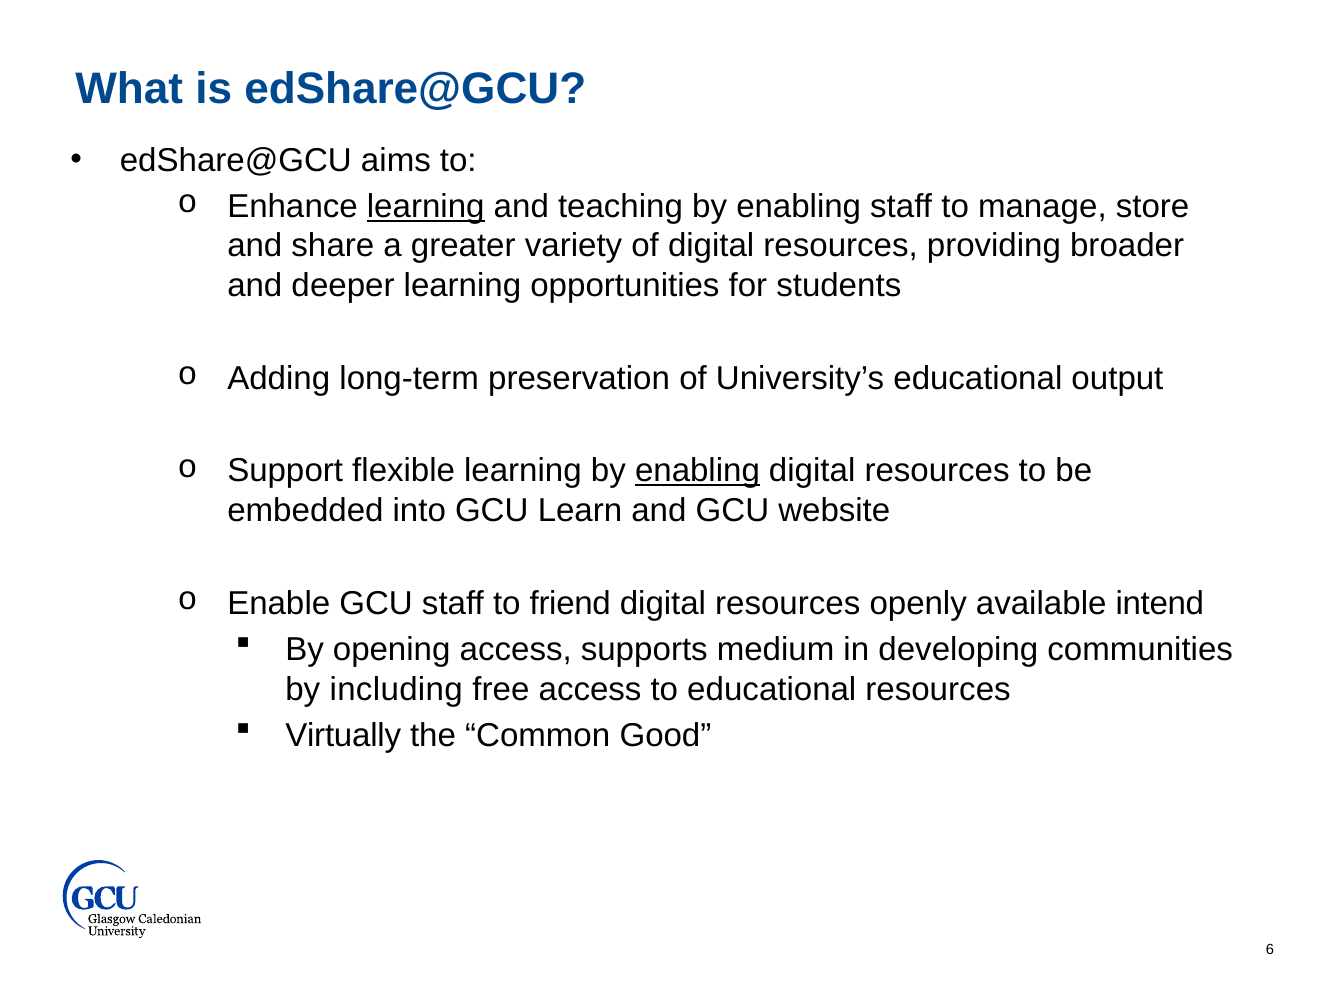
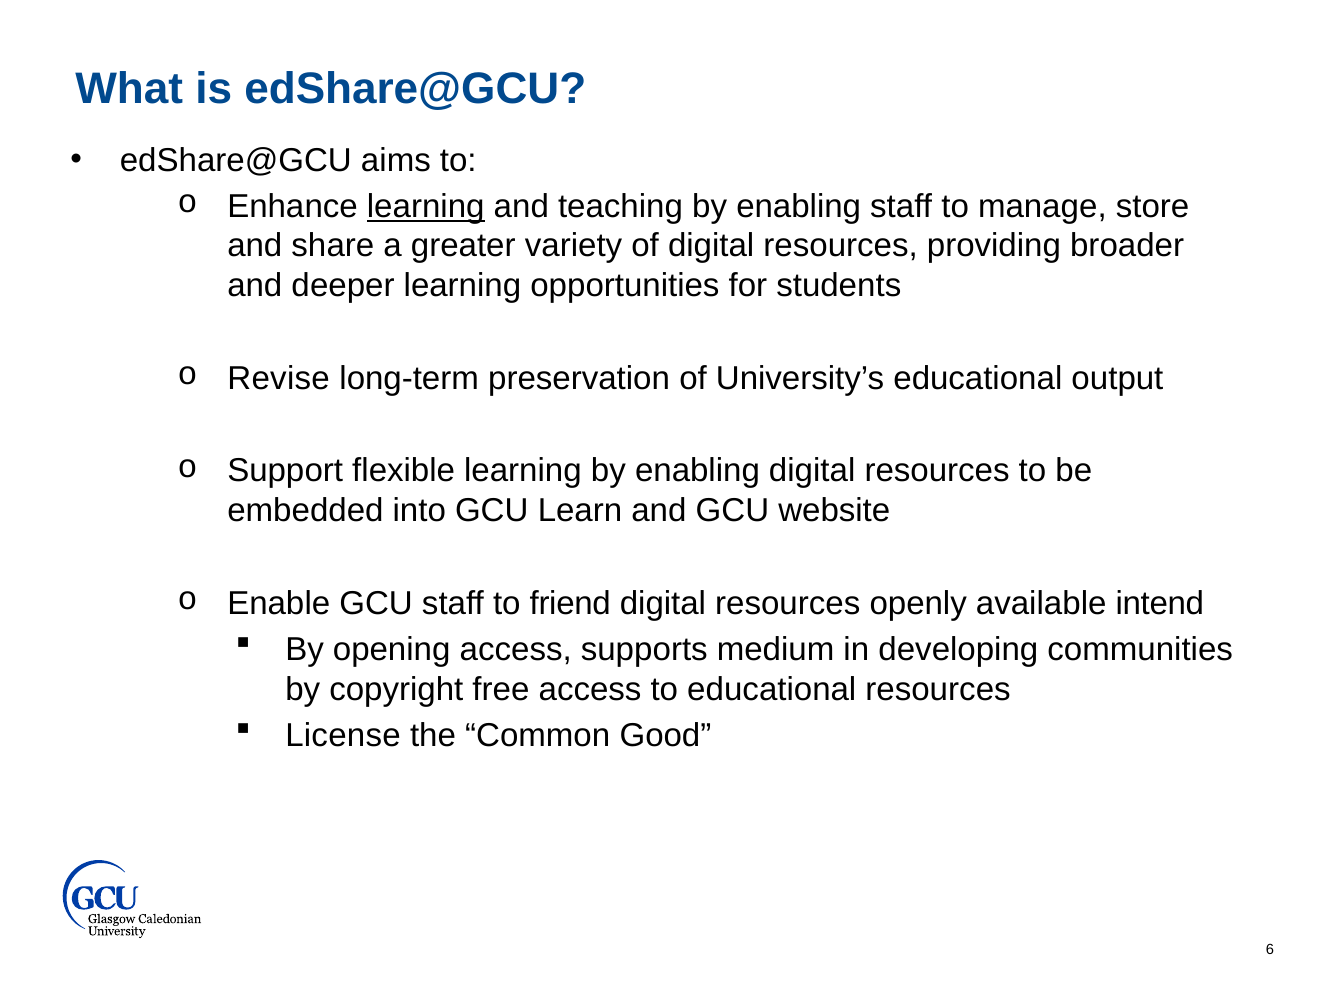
Adding: Adding -> Revise
enabling at (697, 471) underline: present -> none
including: including -> copyright
Virtually: Virtually -> License
